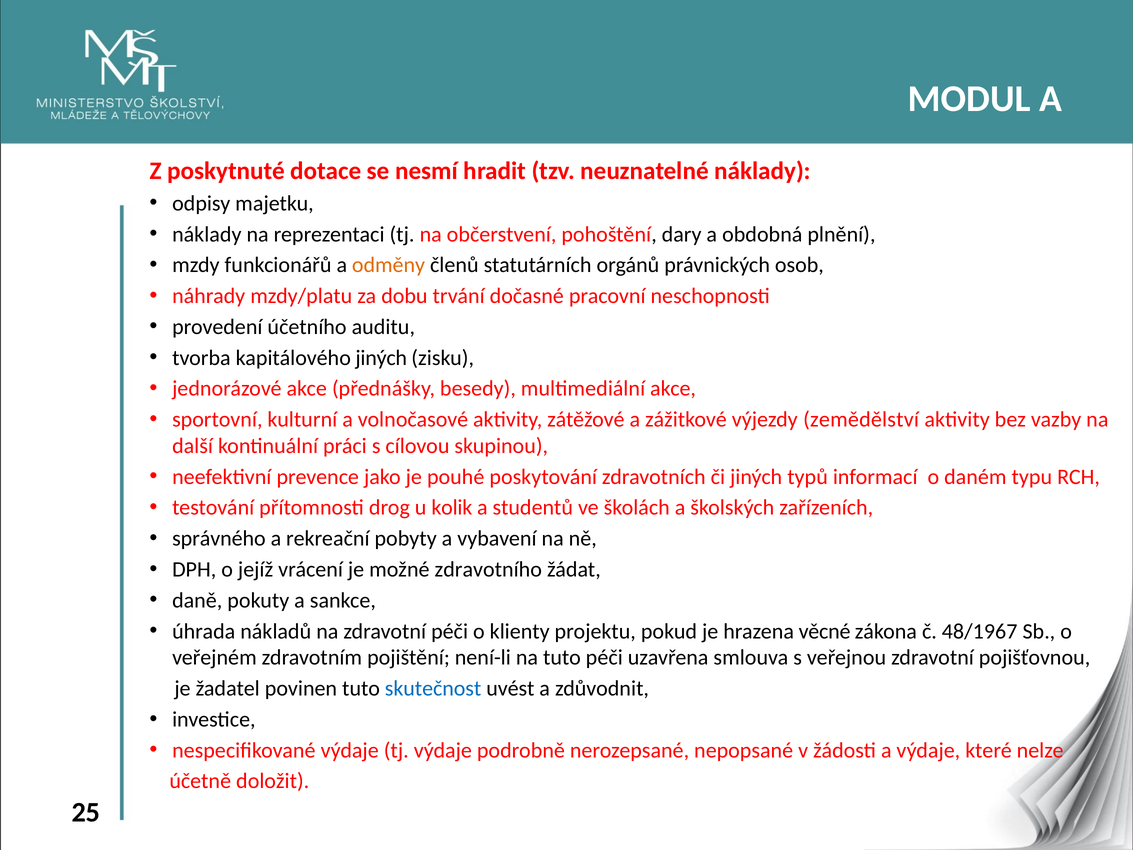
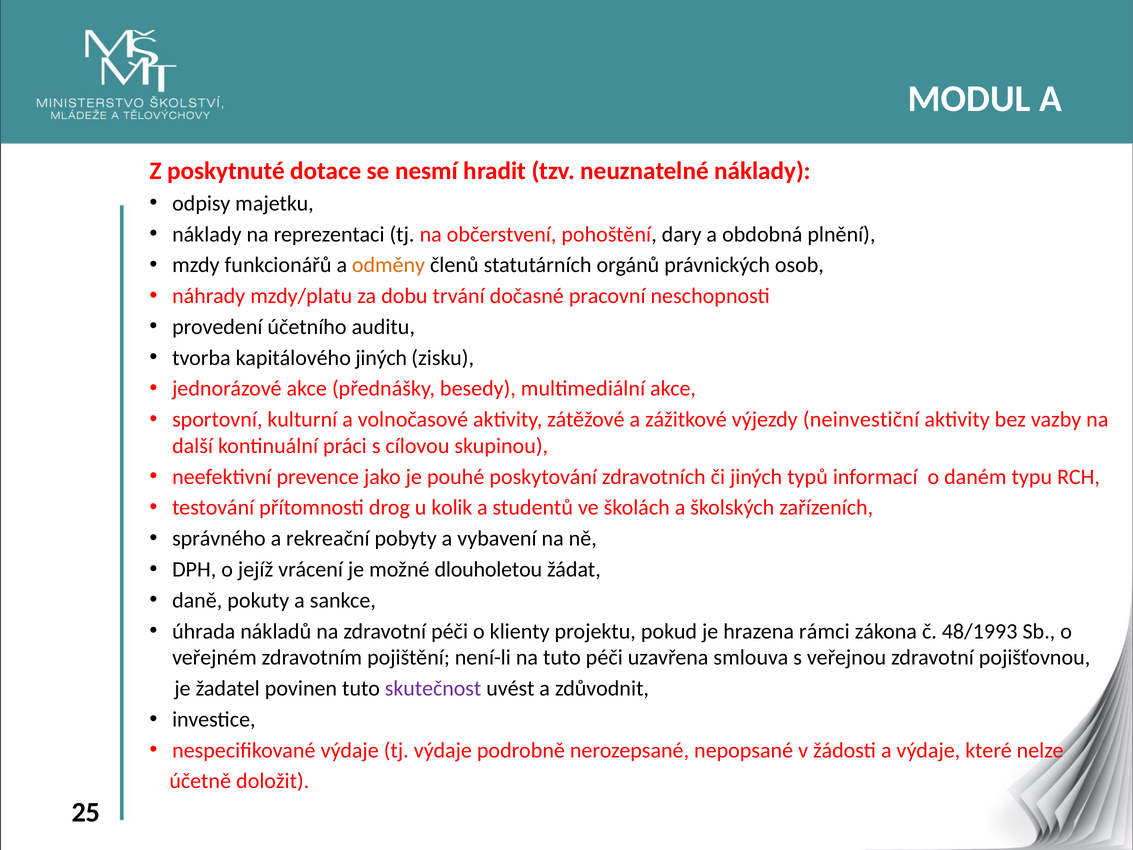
zemědělství: zemědělství -> neinvestiční
zdravotního: zdravotního -> dlouholetou
věcné: věcné -> rámci
48/1967: 48/1967 -> 48/1993
skutečnost colour: blue -> purple
